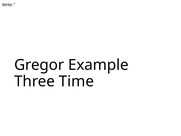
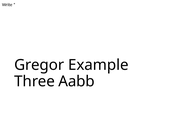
Time: Time -> Aabb
